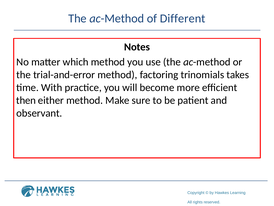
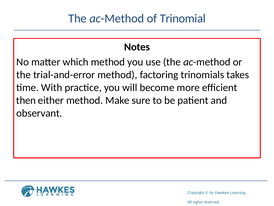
Different: Different -> Trinomial
